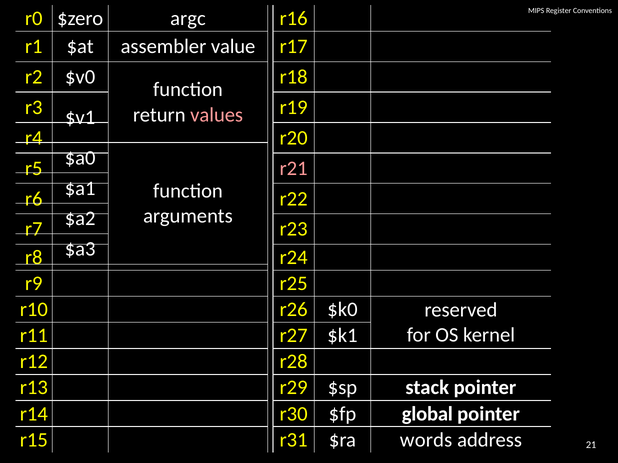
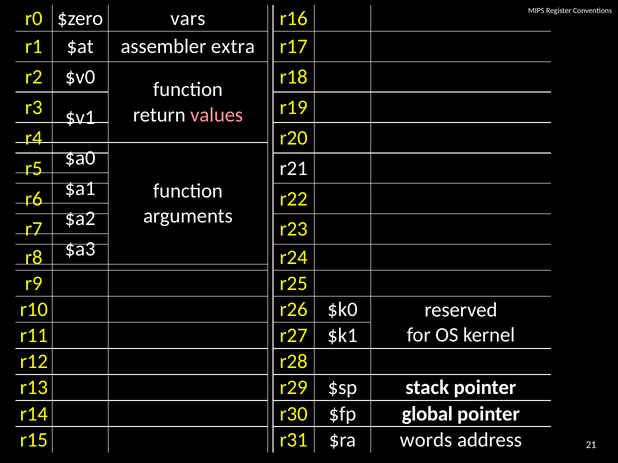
argc: argc -> vars
value: value -> extra
r21 colour: pink -> white
